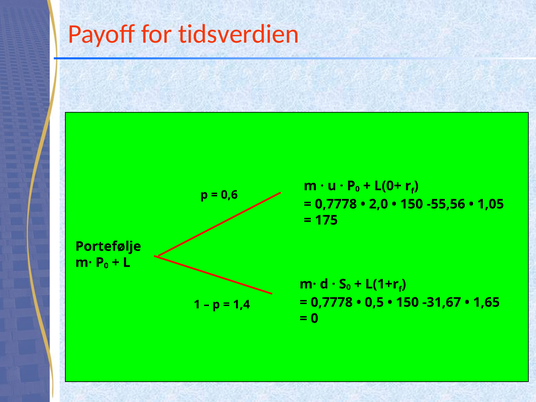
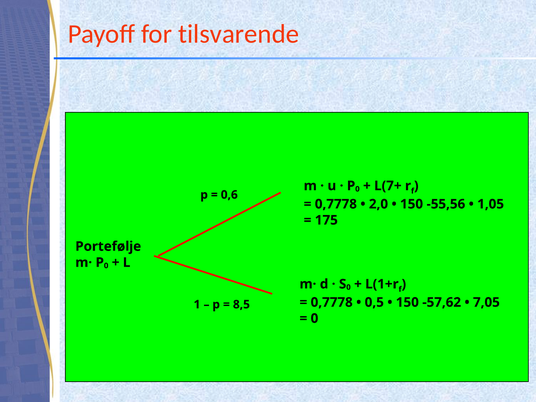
tidsverdien: tidsverdien -> tilsvarende
L(0+: L(0+ -> L(7+
-31,67: -31,67 -> -57,62
1,65: 1,65 -> 7,05
1,4: 1,4 -> 8,5
